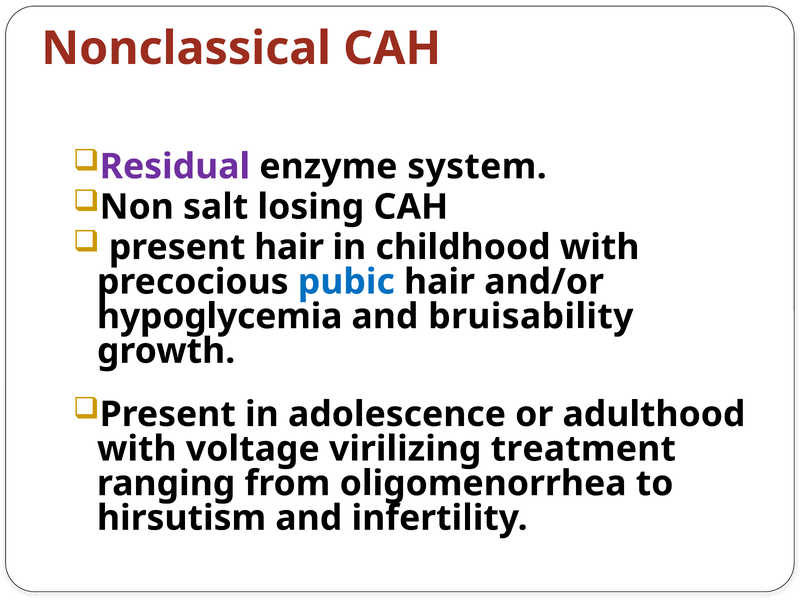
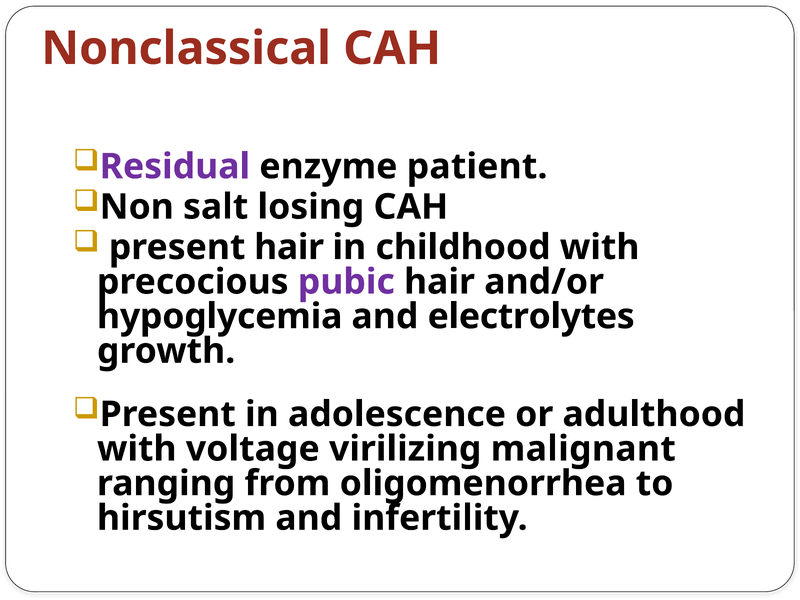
system: system -> patient
pubic colour: blue -> purple
bruisability: bruisability -> electrolytes
treatment: treatment -> malignant
